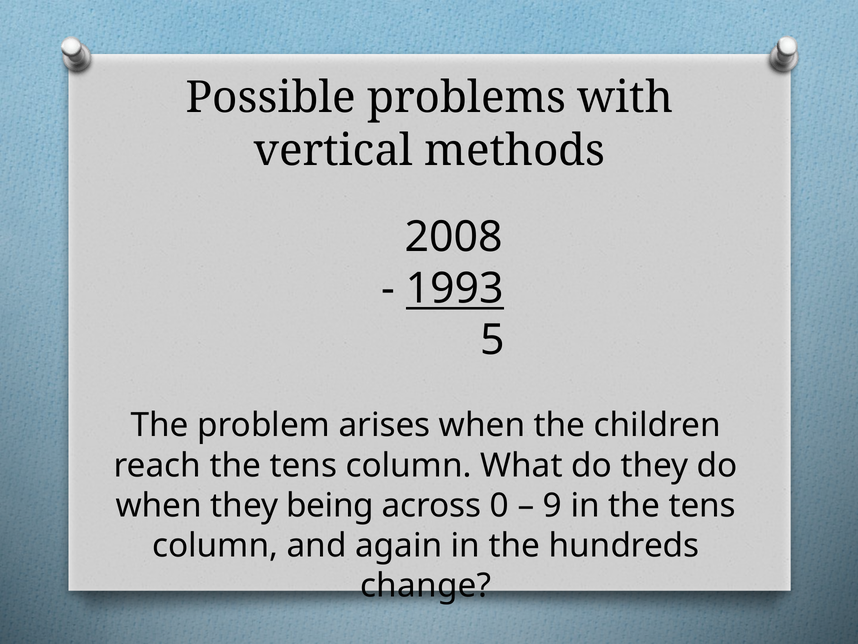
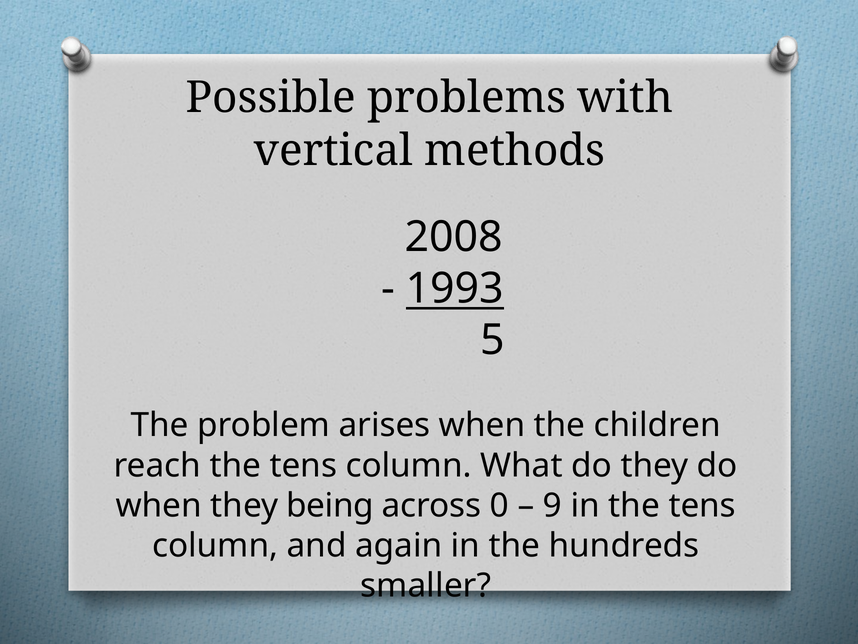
change: change -> smaller
